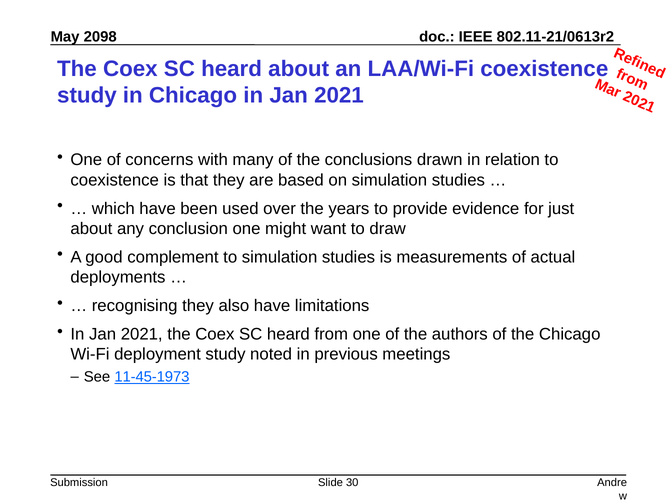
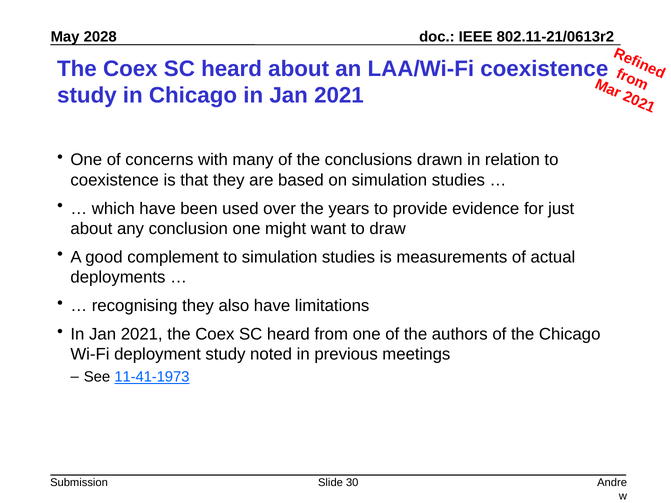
2098: 2098 -> 2028
11-45-1973: 11-45-1973 -> 11-41-1973
